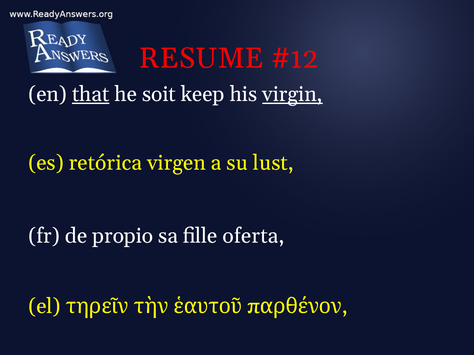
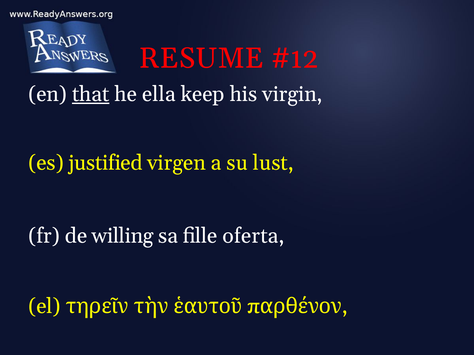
soit: soit -> ella
virgin underline: present -> none
retórica: retórica -> justified
propio: propio -> willing
